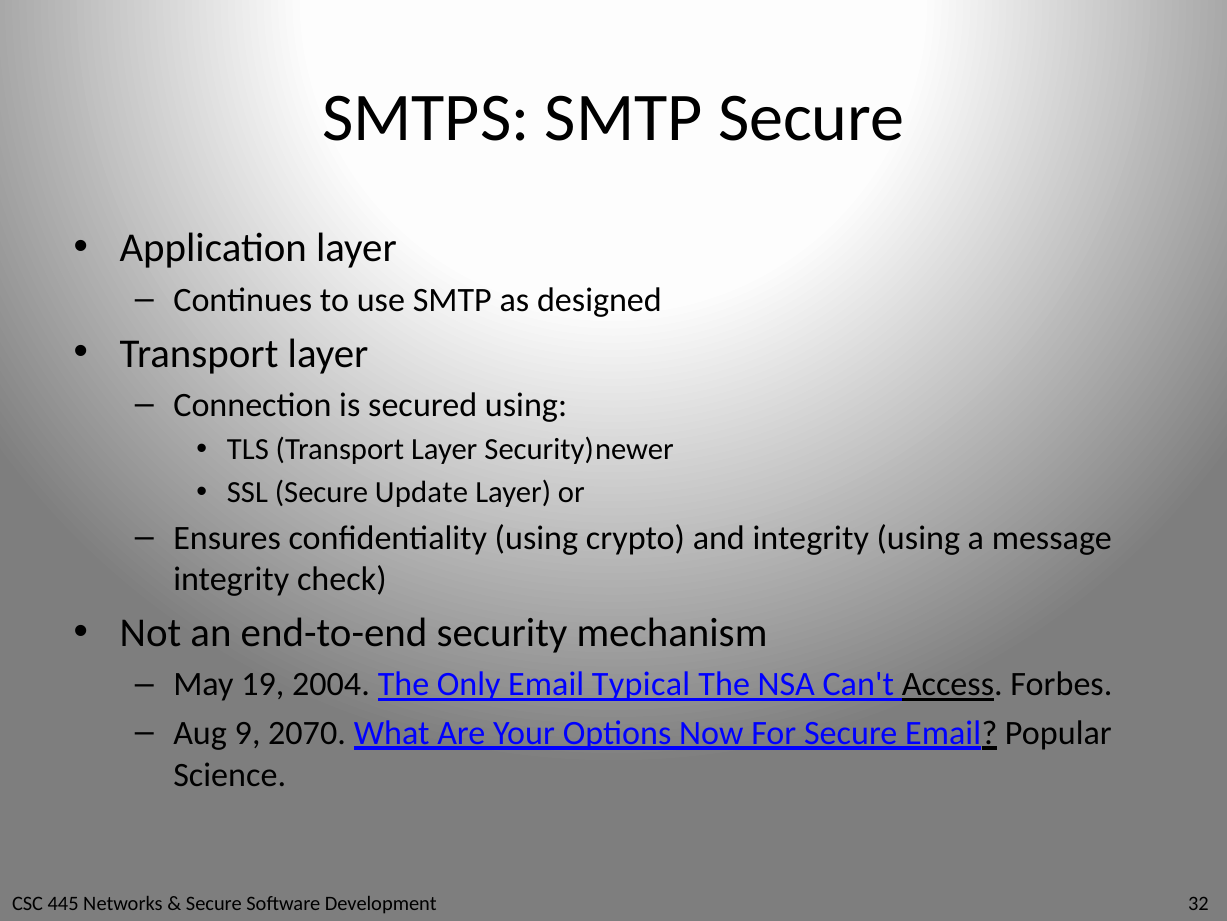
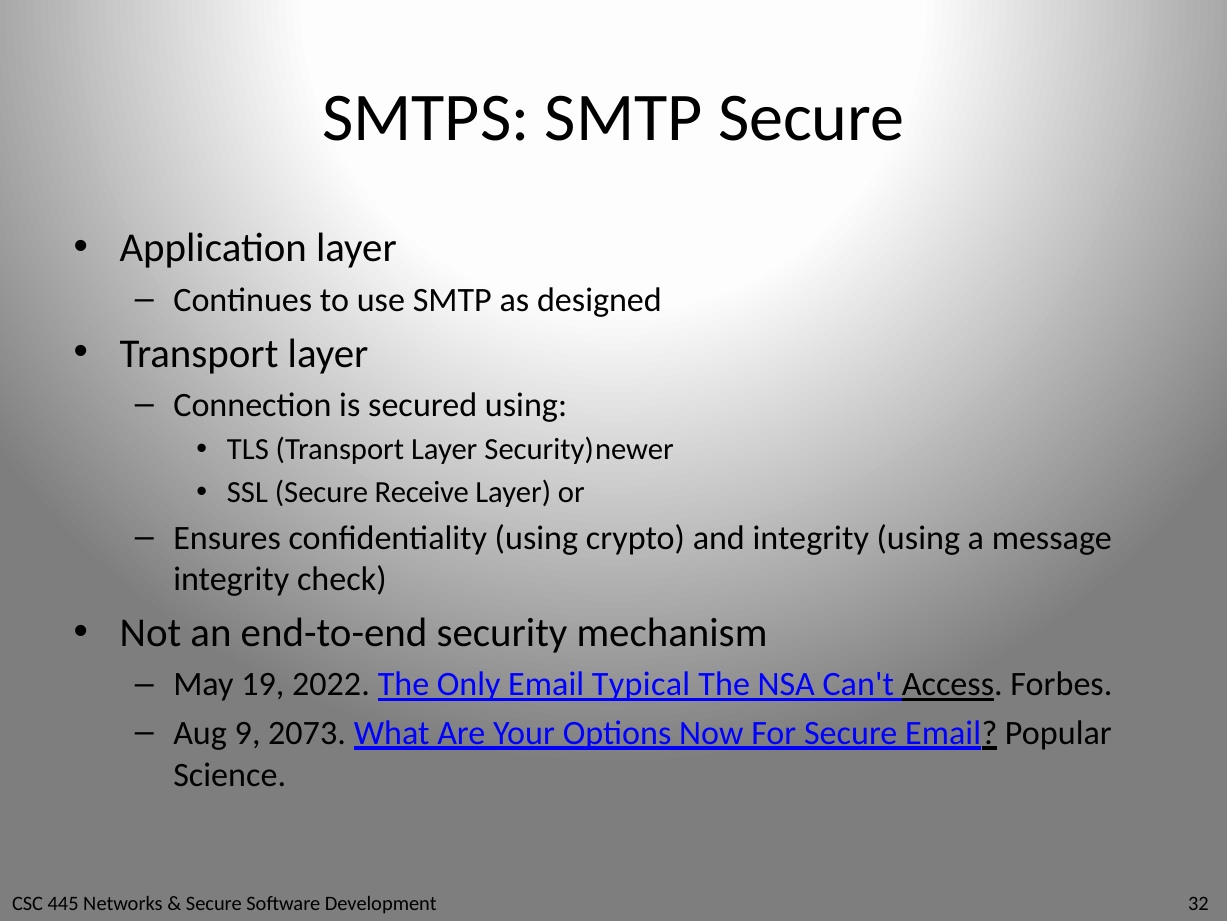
Update: Update -> Receive
2004: 2004 -> 2022
2070: 2070 -> 2073
